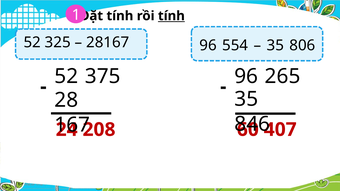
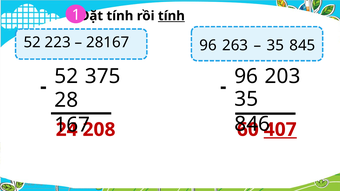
325: 325 -> 223
554: 554 -> 263
806: 806 -> 845
265: 265 -> 203
407 underline: none -> present
